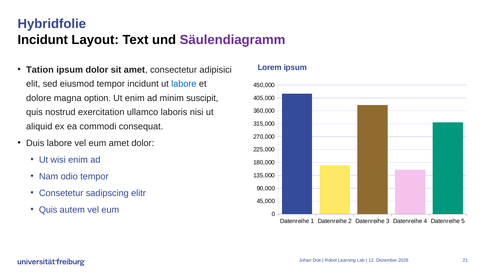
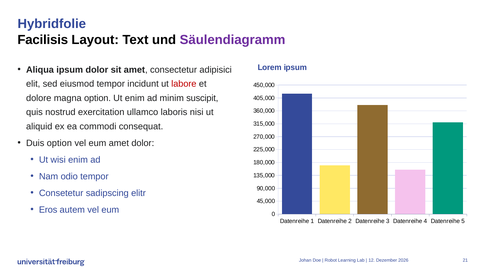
Incidunt at (43, 40): Incidunt -> Facilisis
Tation: Tation -> Aliqua
labore at (184, 84) colour: blue -> red
Duis labore: labore -> option
Quis at (48, 209): Quis -> Eros
